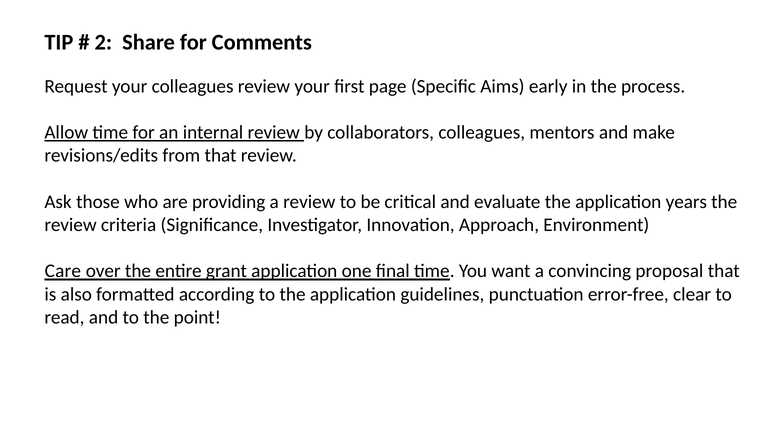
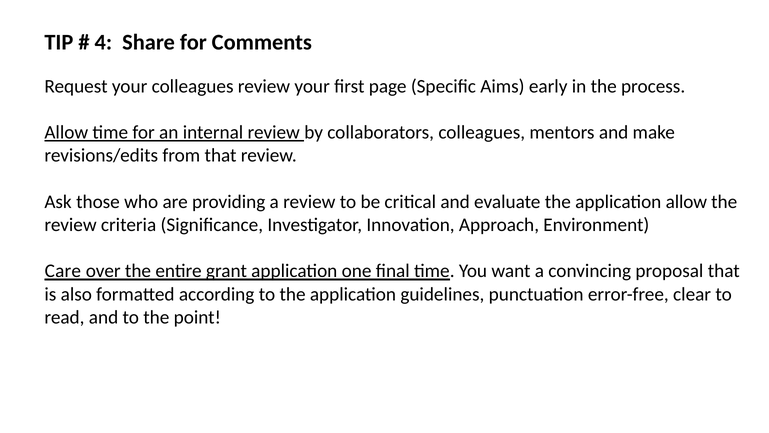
2: 2 -> 4
application years: years -> allow
